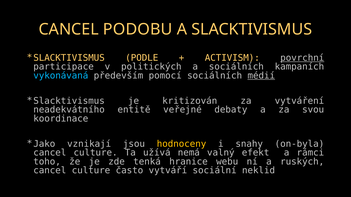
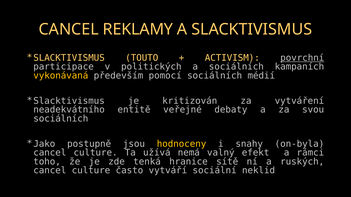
PODOBU: PODOBU -> REKLAMY
PODLE: PODLE -> TOUTO
vykonávaná colour: light blue -> yellow
médií underline: present -> none
koordinace at (61, 119): koordinace -> sociálních
vznikají: vznikají -> postupně
webu: webu -> sítě
